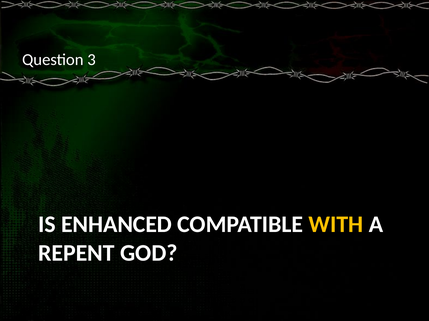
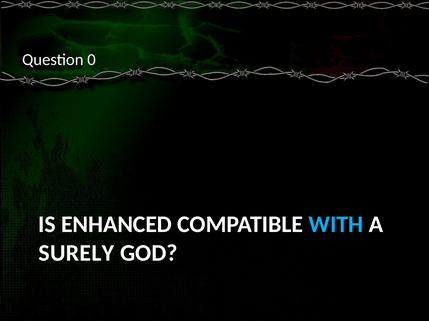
3: 3 -> 0
WITH colour: yellow -> light blue
REPENT: REPENT -> SURELY
